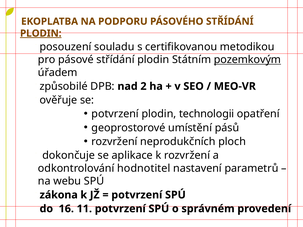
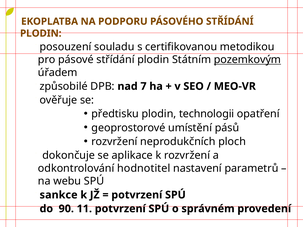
PLODIN at (41, 33) underline: present -> none
2: 2 -> 7
potvrzení at (115, 114): potvrzení -> předtisku
zákona: zákona -> sankce
16: 16 -> 90
